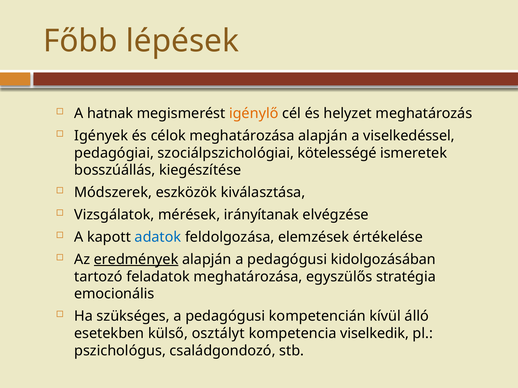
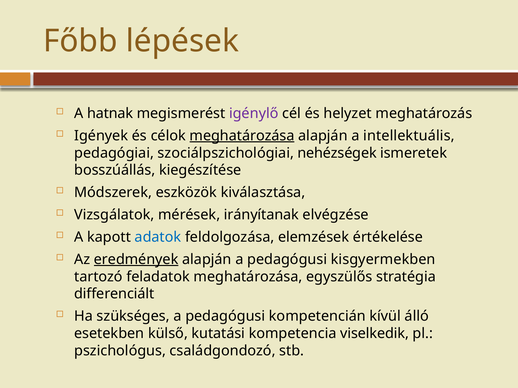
igénylő colour: orange -> purple
meghatározása at (242, 136) underline: none -> present
viselkedéssel: viselkedéssel -> intellektuális
kötelességé: kötelességé -> nehézségek
kidolgozásában: kidolgozásában -> kisgyermekben
emocionális: emocionális -> differenciált
osztályt: osztályt -> kutatási
